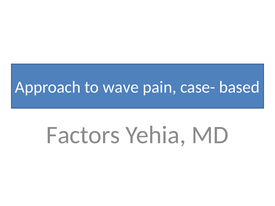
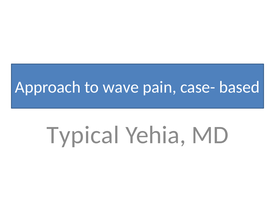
Factors: Factors -> Typical
